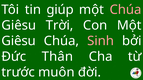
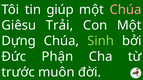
Trời: Trời -> Trải
Giêsu at (19, 41): Giêsu -> Dựng
Sinh colour: pink -> light green
Thân: Thân -> Phận
